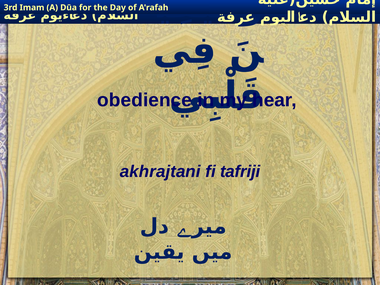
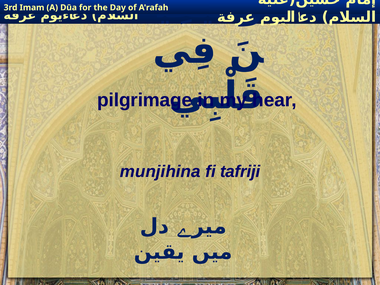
obedience: obedience -> pilgrimage
akhrajtani: akhrajtani -> munjihina
